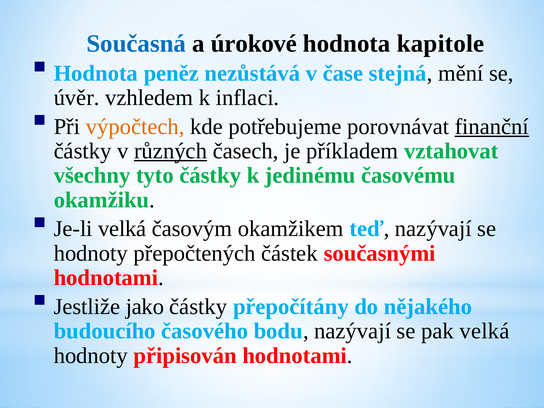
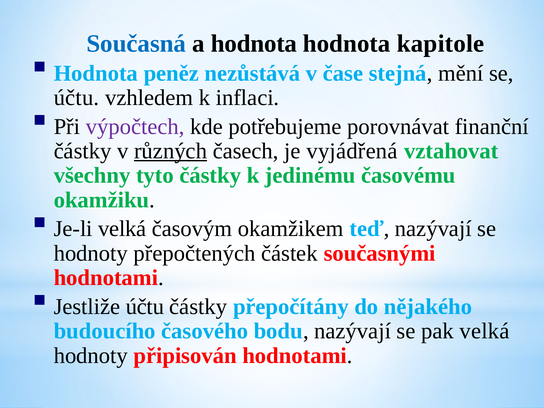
a úrokové: úrokové -> hodnota
úvěr at (77, 98): úvěr -> účtu
výpočtech colour: orange -> purple
finanční underline: present -> none
příkladem: příkladem -> vyjádřená
Jestliže jako: jako -> účtu
